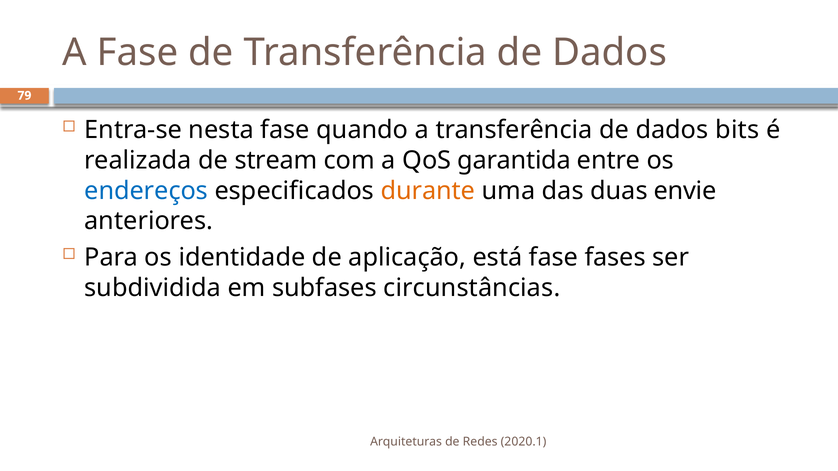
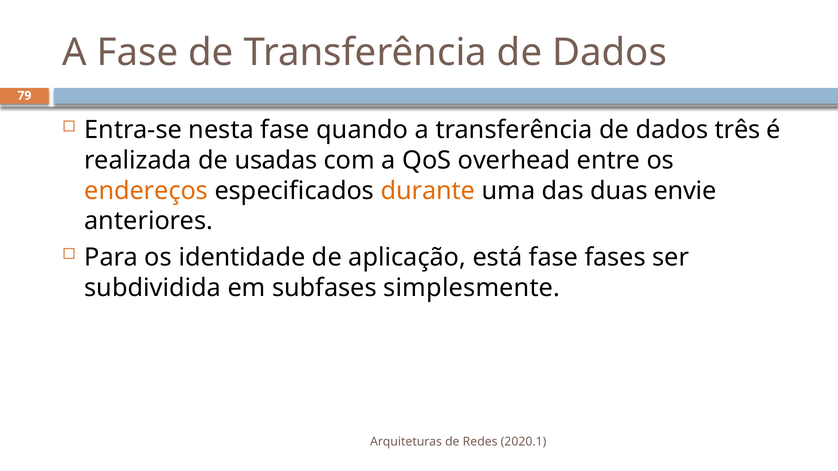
bits: bits -> três
stream: stream -> usadas
garantida: garantida -> overhead
endereços colour: blue -> orange
circunstâncias: circunstâncias -> simplesmente
